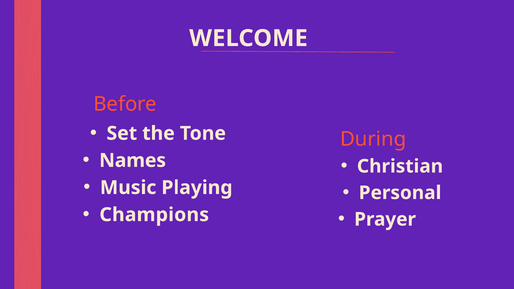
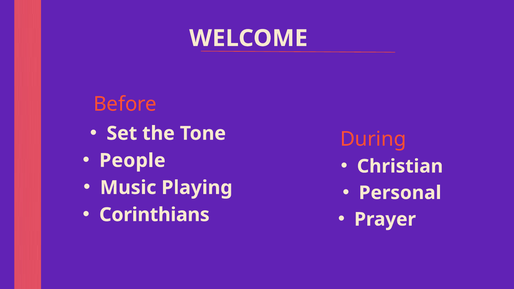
Names: Names -> People
Champions: Champions -> Corinthians
